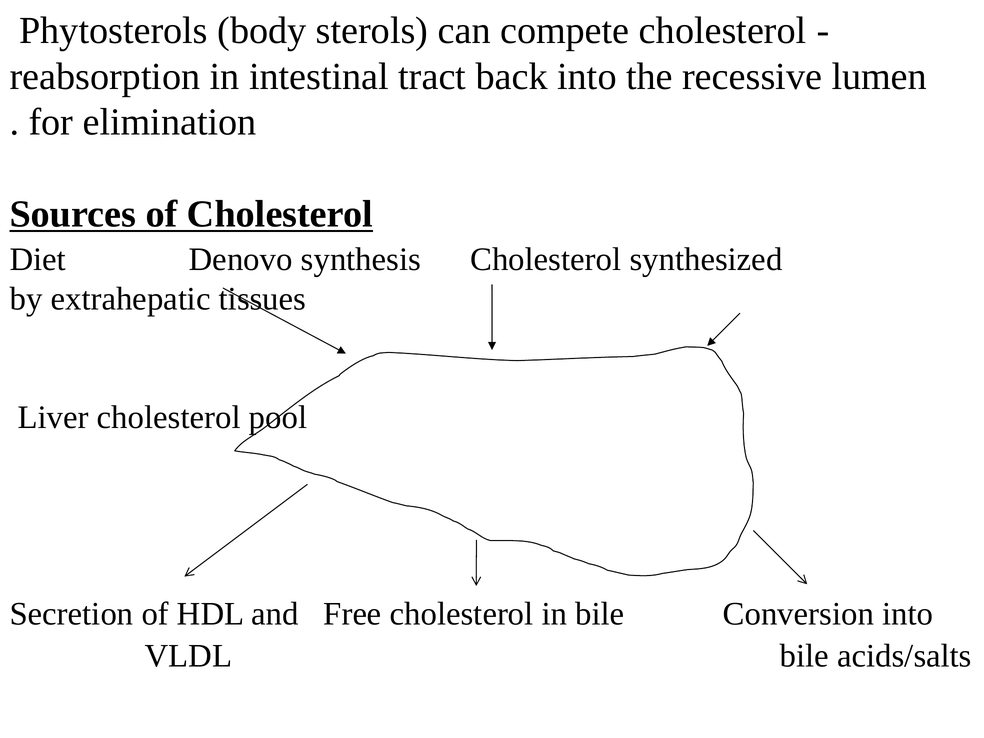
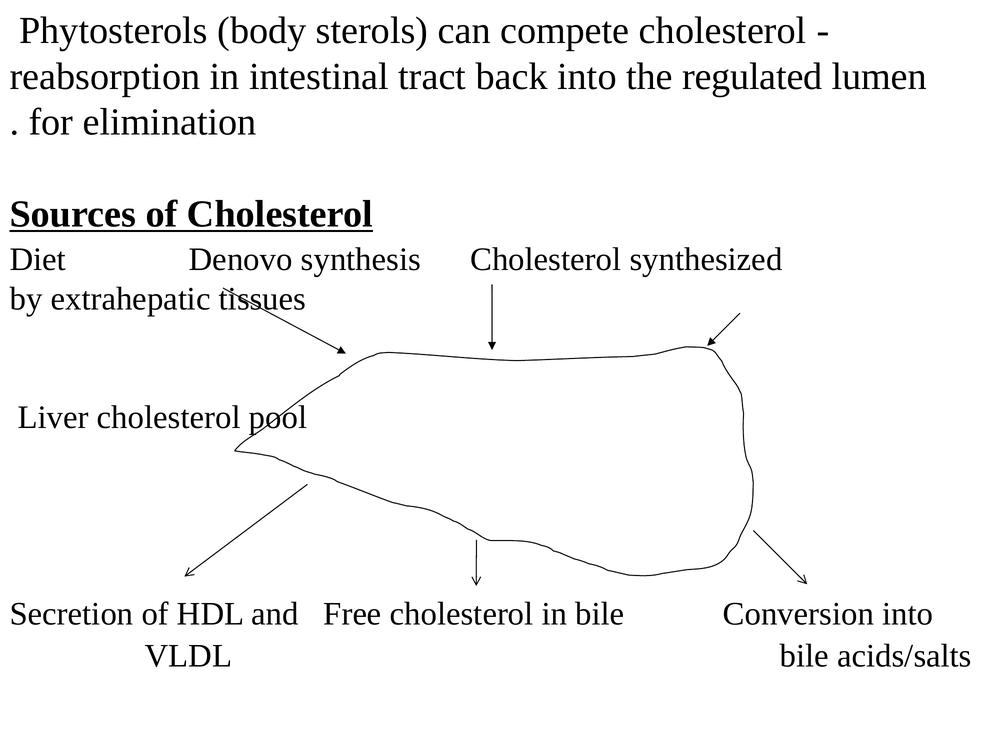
recessive: recessive -> regulated
